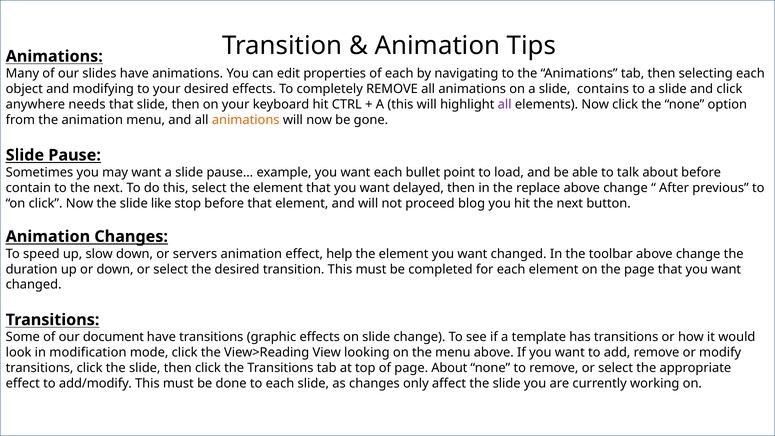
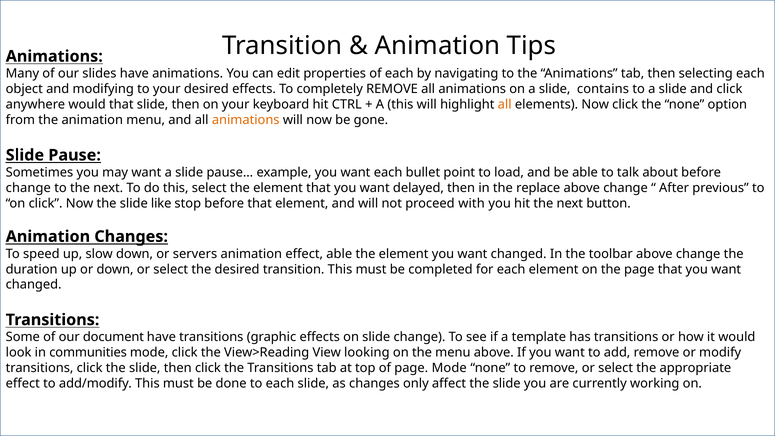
anywhere needs: needs -> would
all at (505, 105) colour: purple -> orange
contain at (28, 188): contain -> change
blog: blog -> with
effect help: help -> able
modification: modification -> communities
page About: About -> Mode
